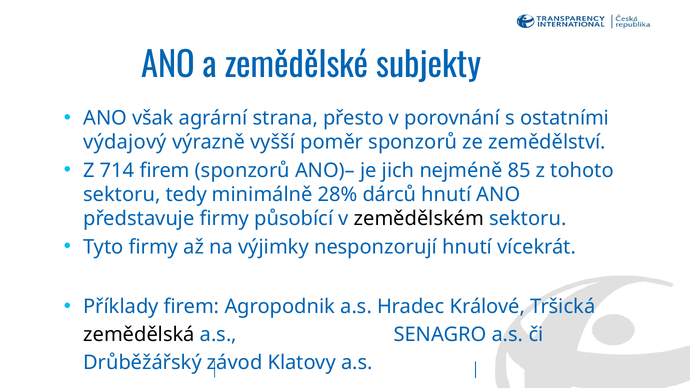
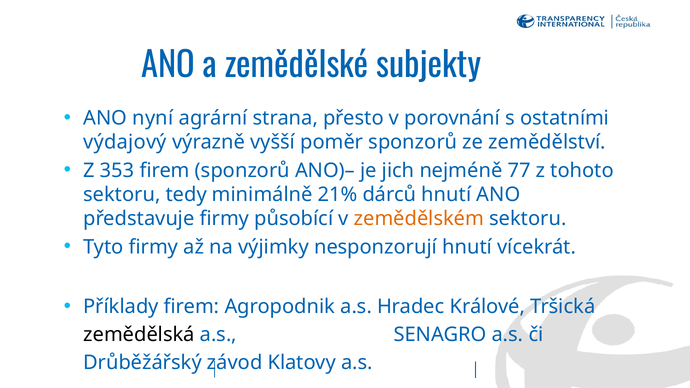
však: však -> nyní
714: 714 -> 353
85: 85 -> 77
28%: 28% -> 21%
zemědělském colour: black -> orange
